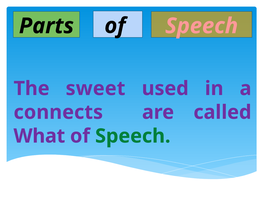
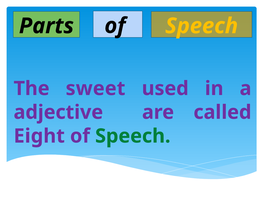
Speech at (202, 26) colour: pink -> yellow
connects: connects -> adjective
What: What -> Eight
